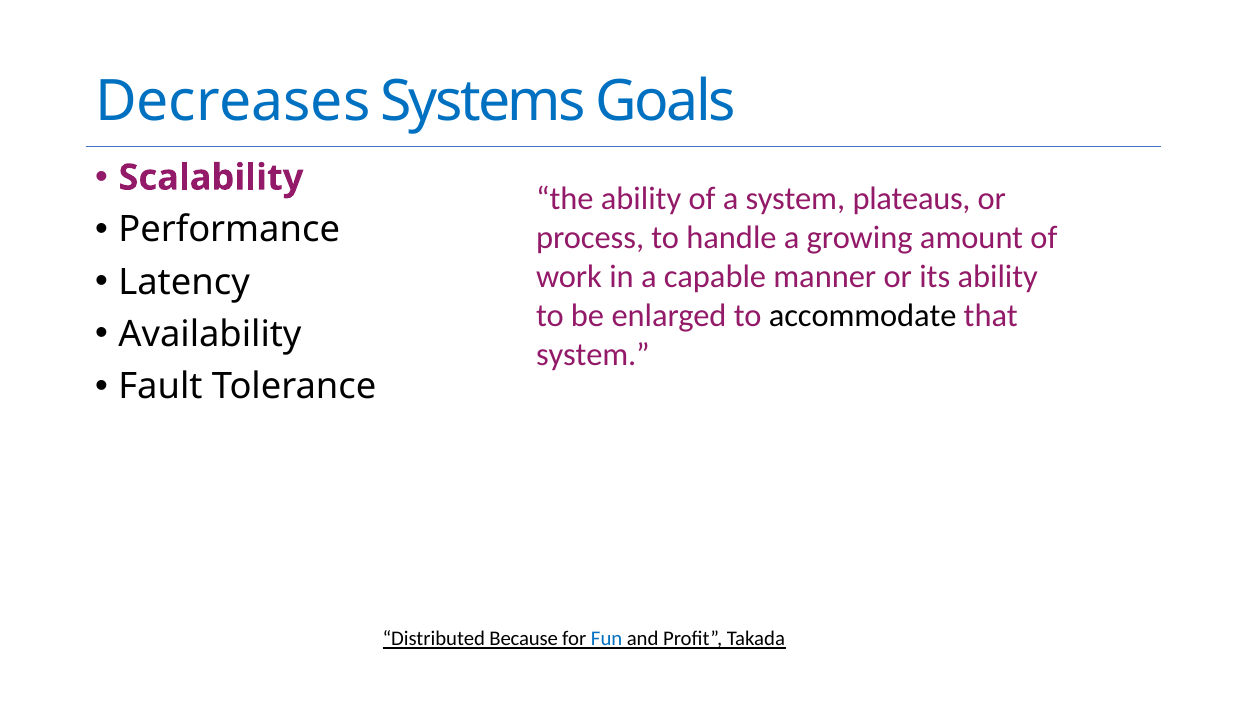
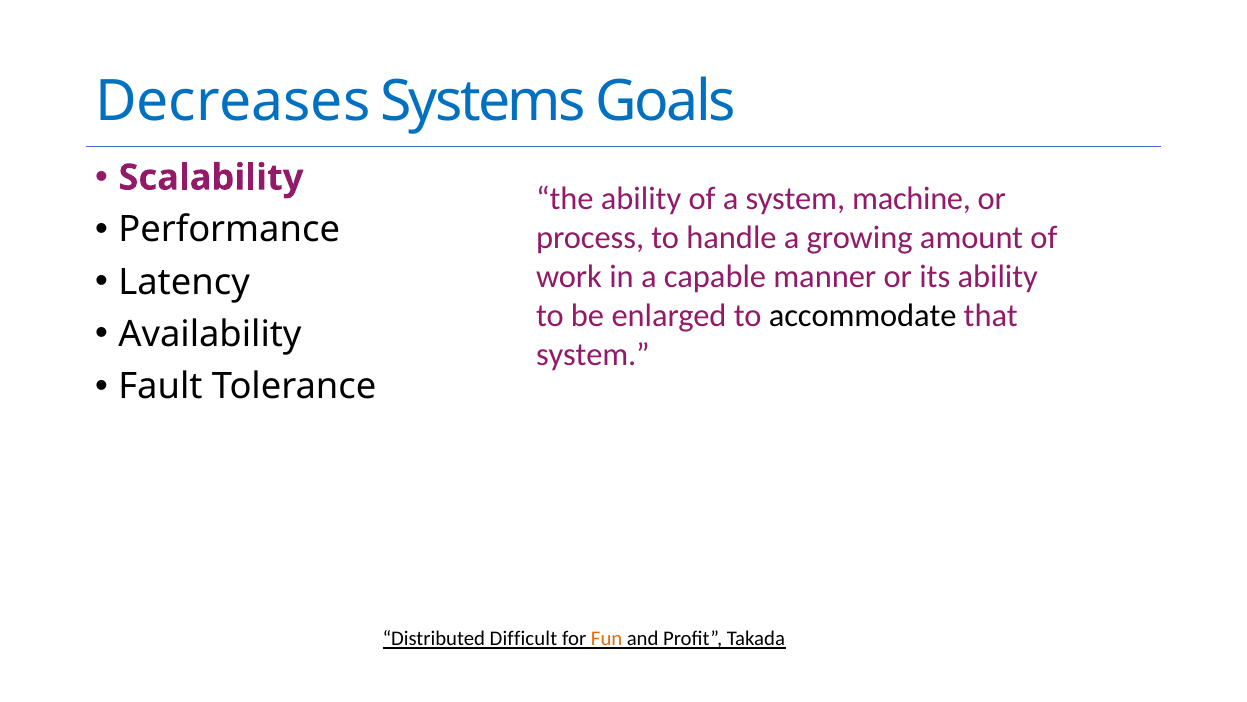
plateaus: plateaus -> machine
Because: Because -> Difficult
Fun colour: blue -> orange
